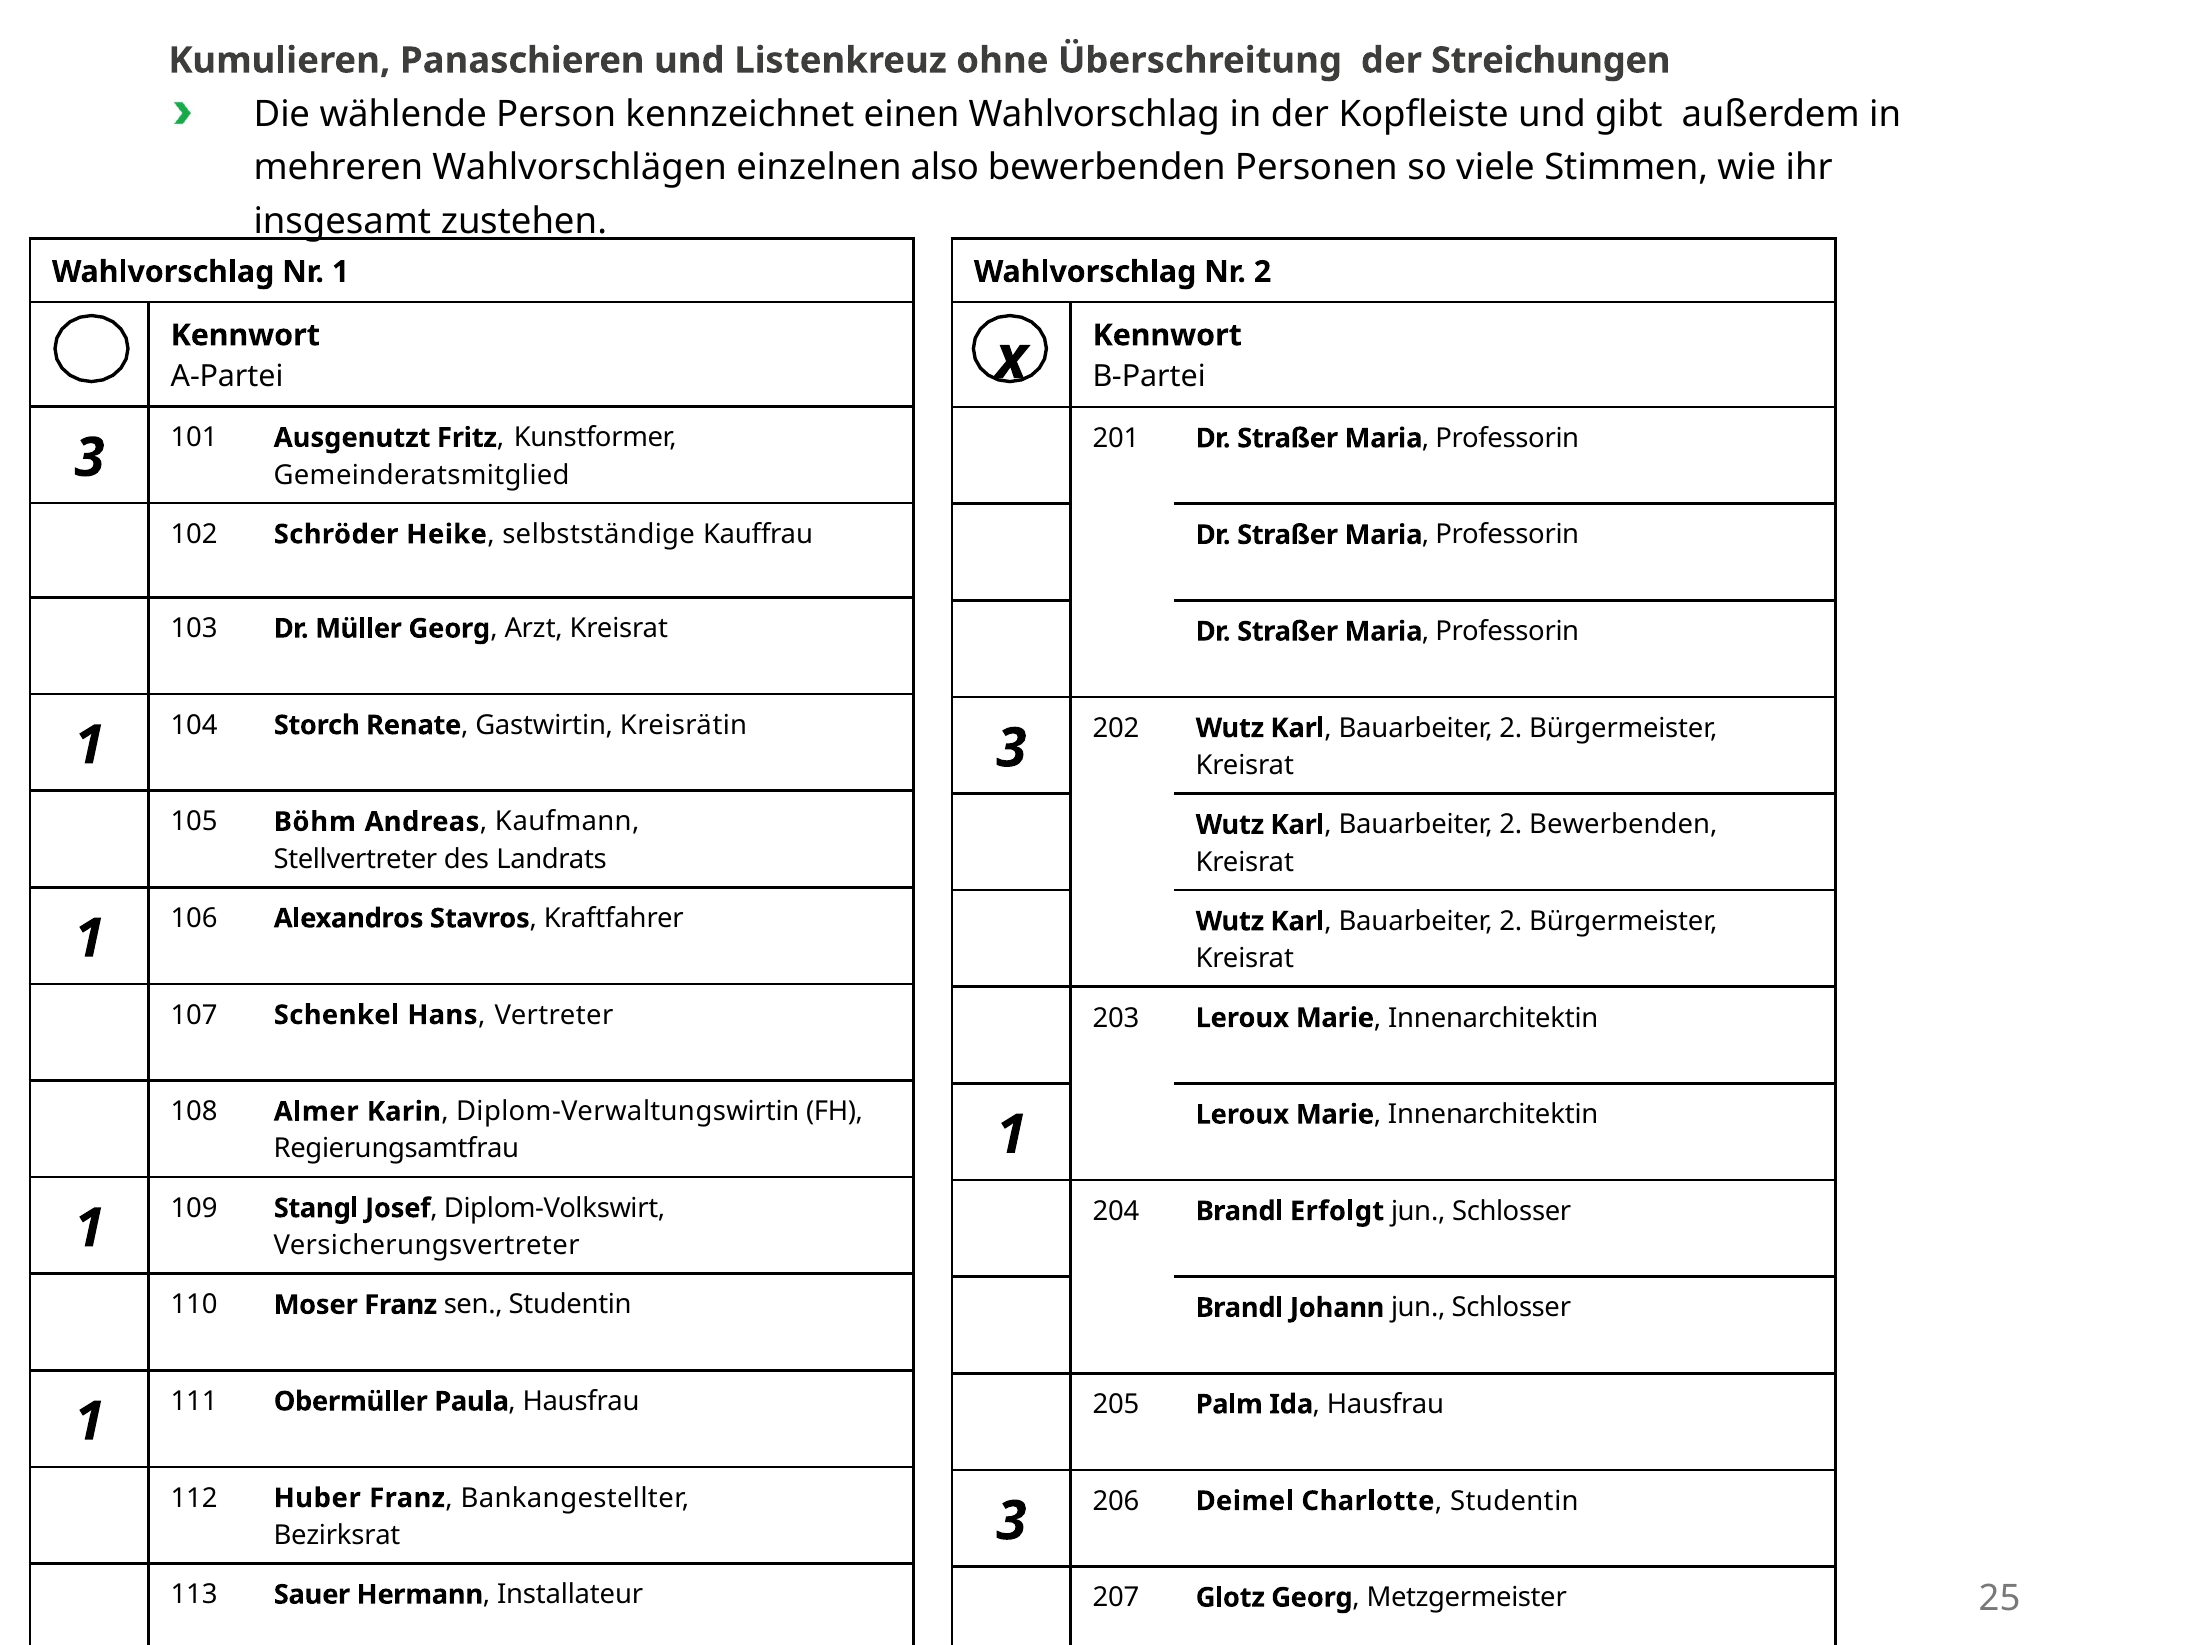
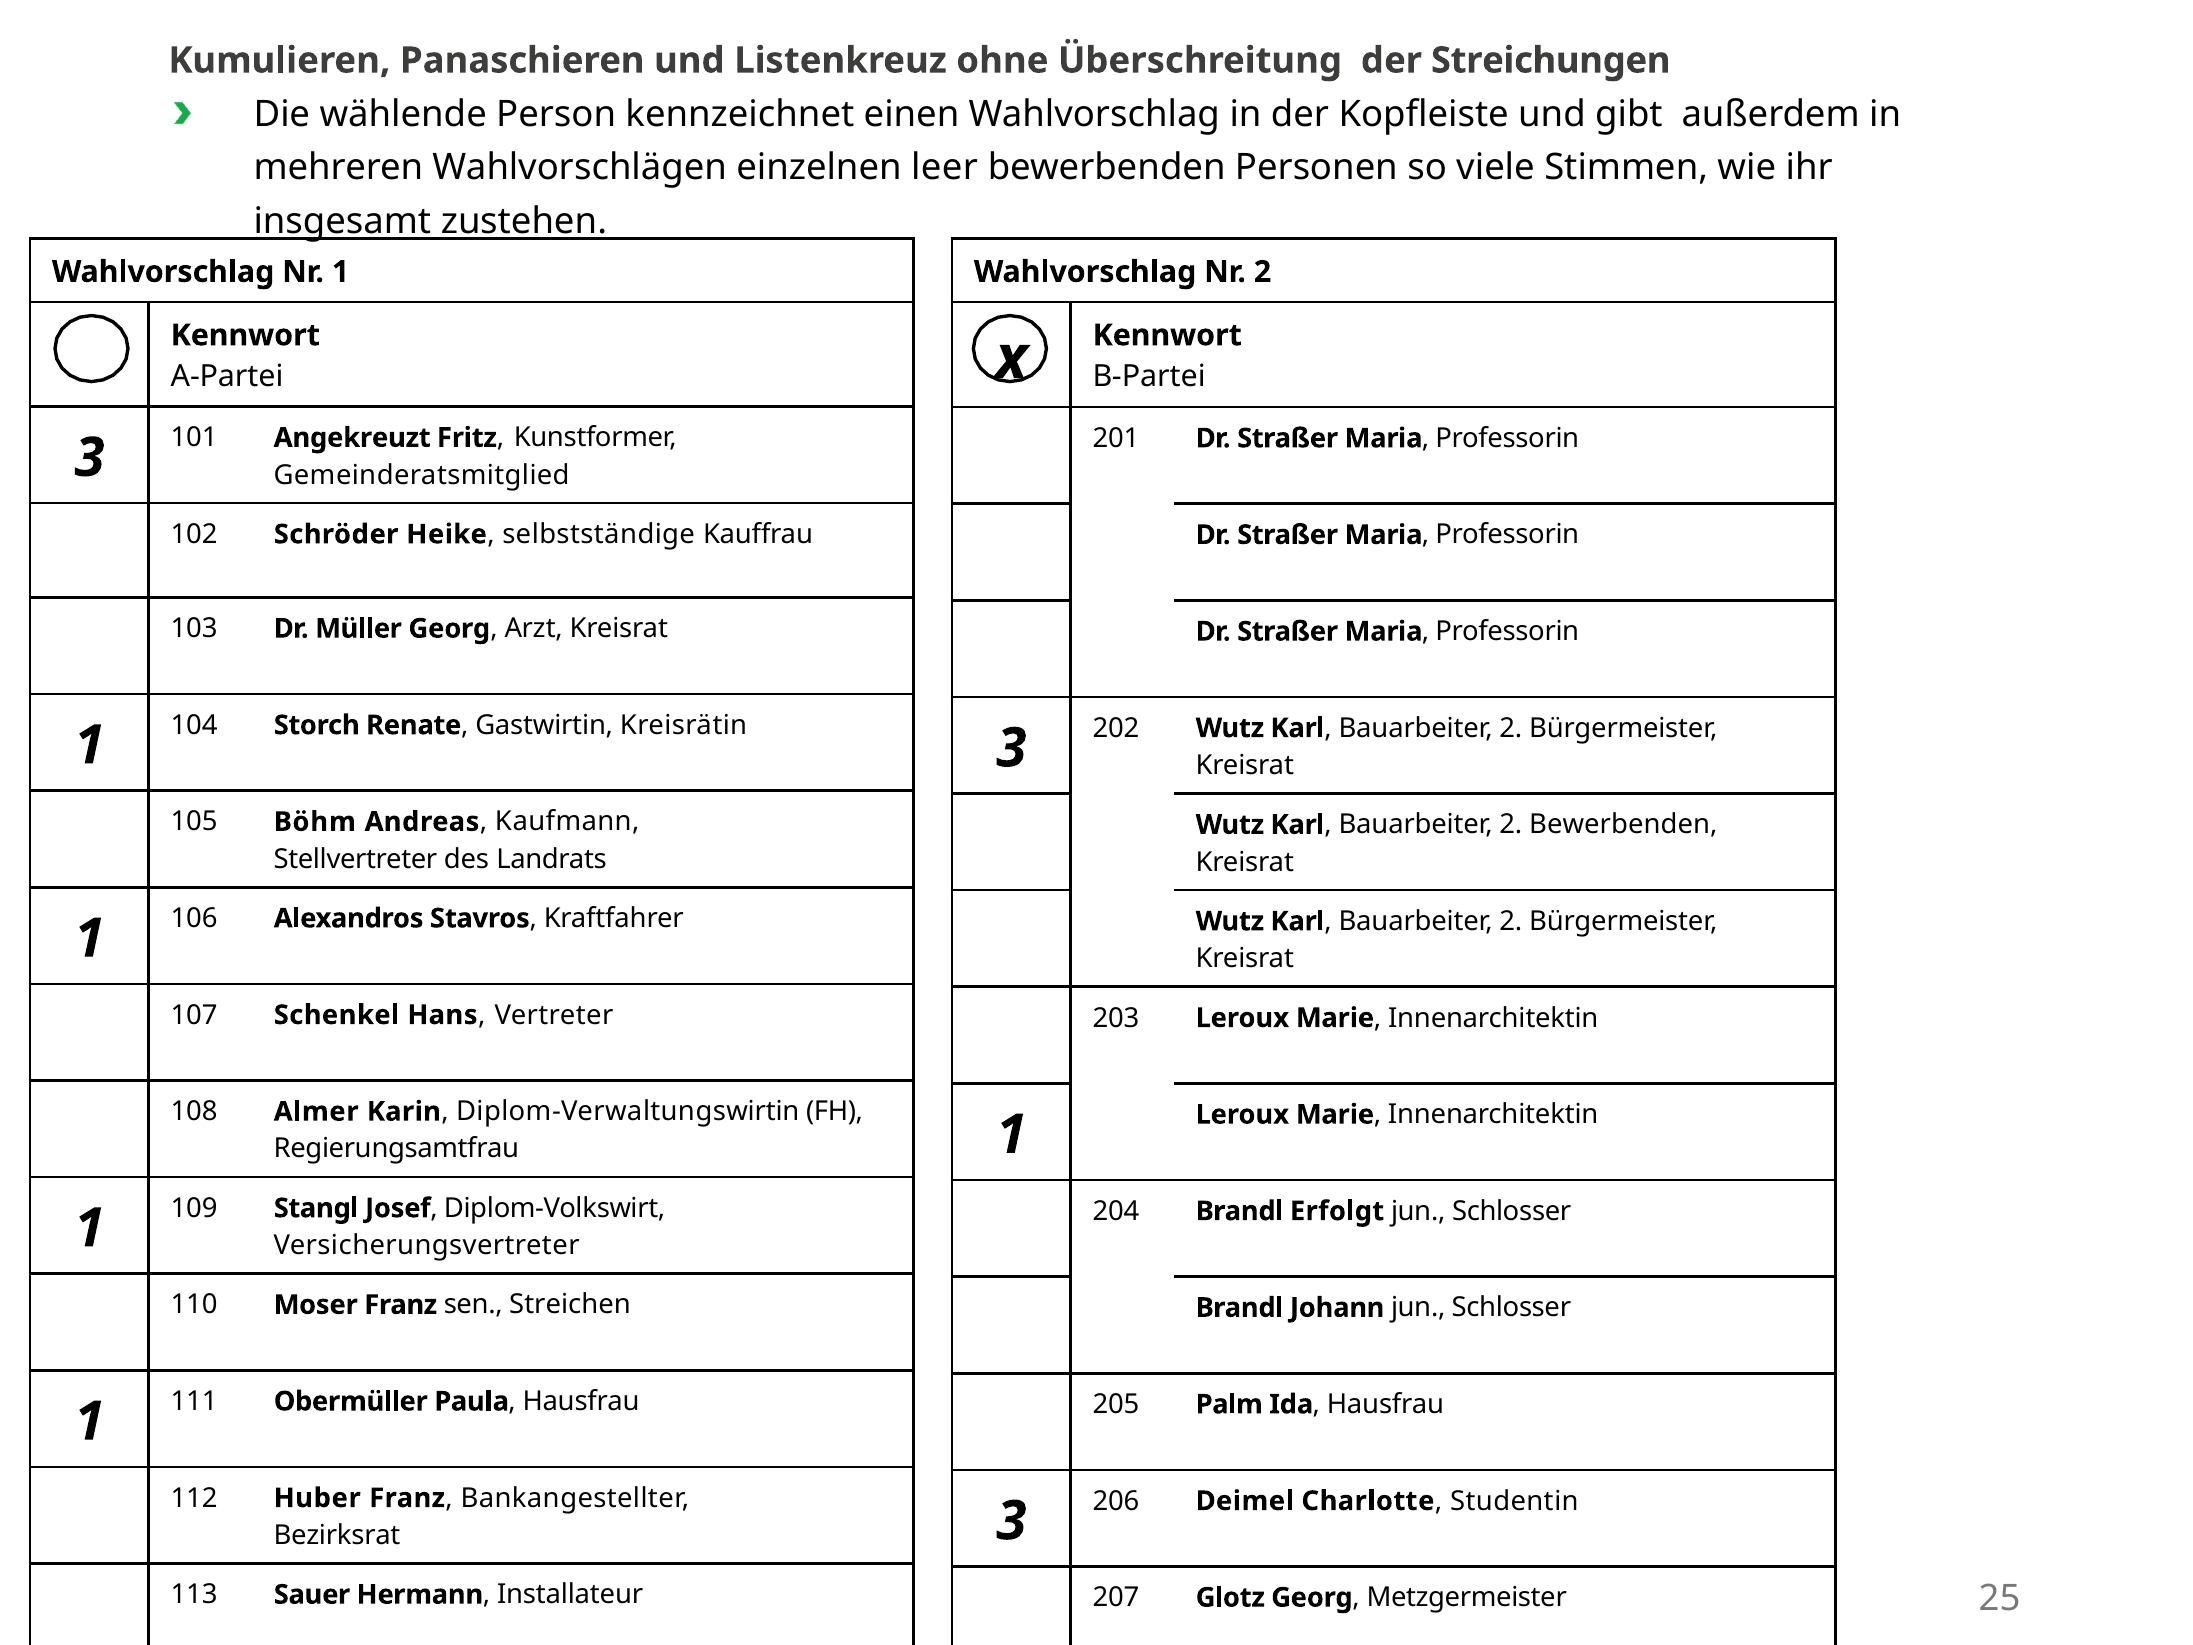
also: also -> leer
Ausgenutzt: Ausgenutzt -> Angekreuzt
sen Studentin: Studentin -> Streichen
